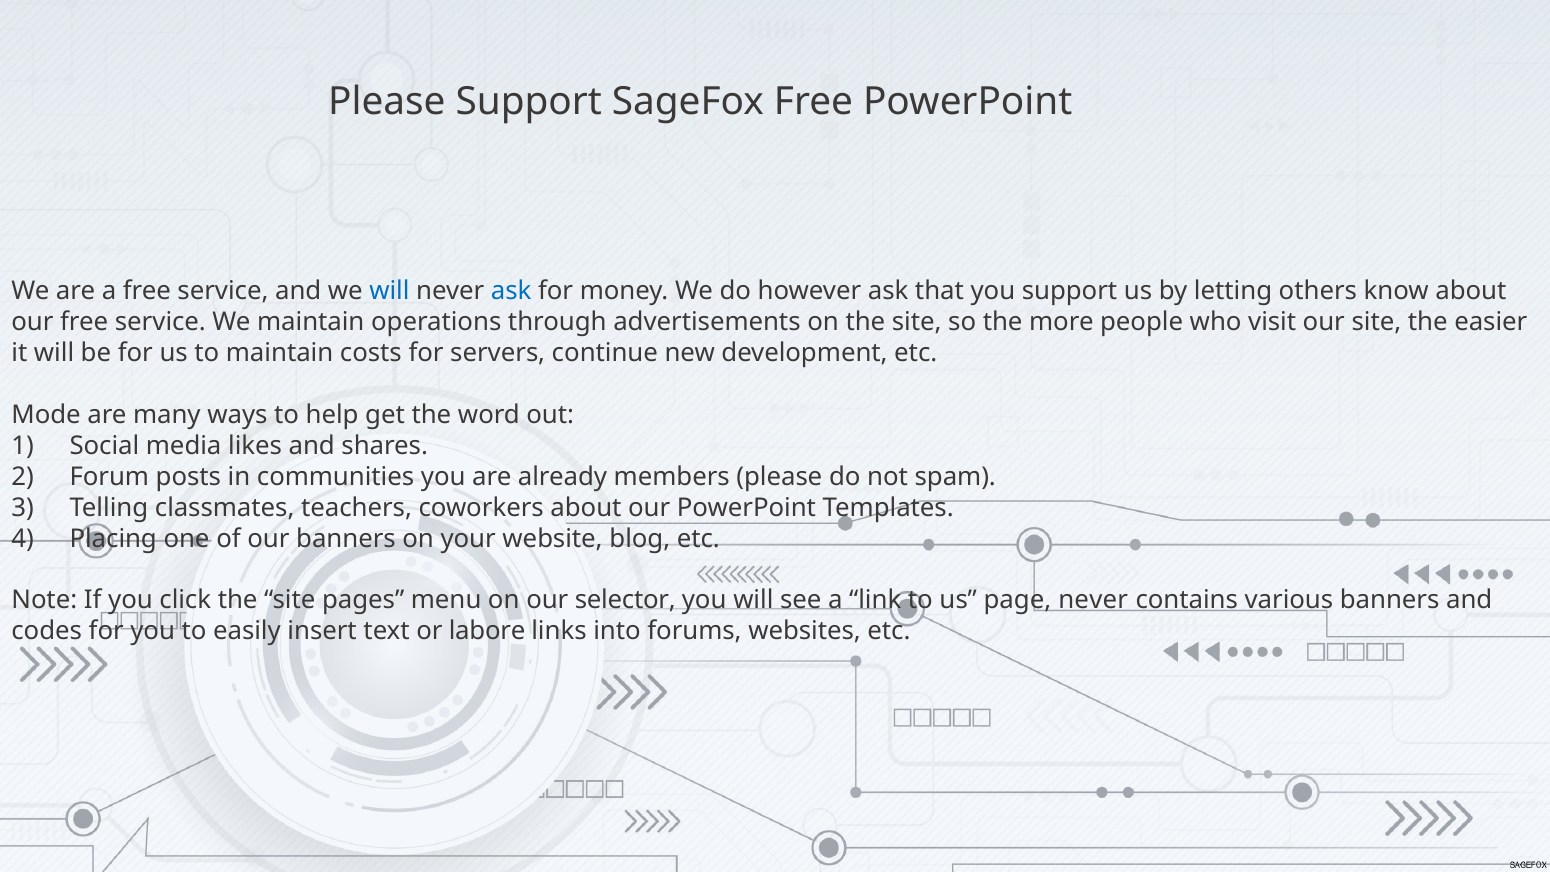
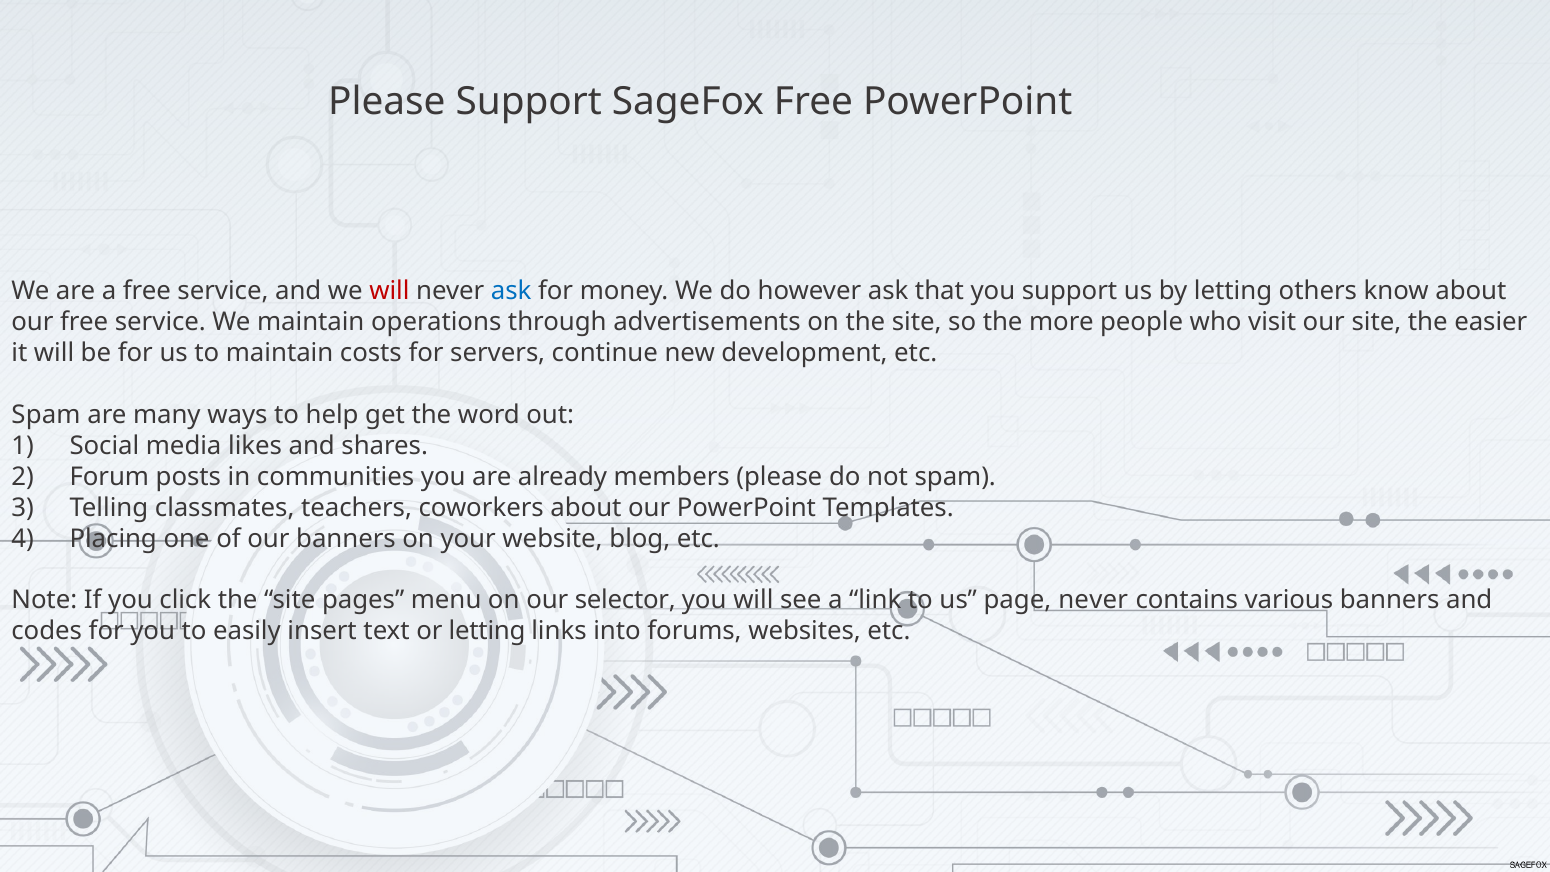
will at (389, 291) colour: blue -> red
Mode at (46, 414): Mode -> Spam
or labore: labore -> letting
